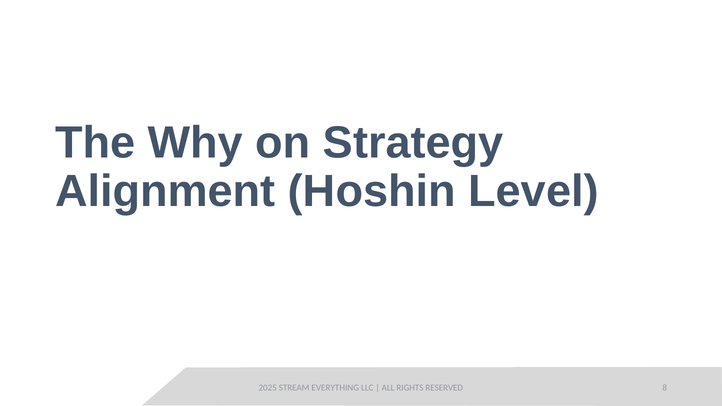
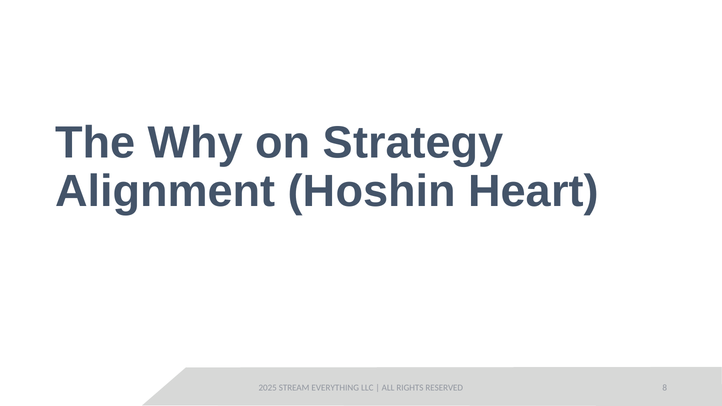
Level: Level -> Heart
